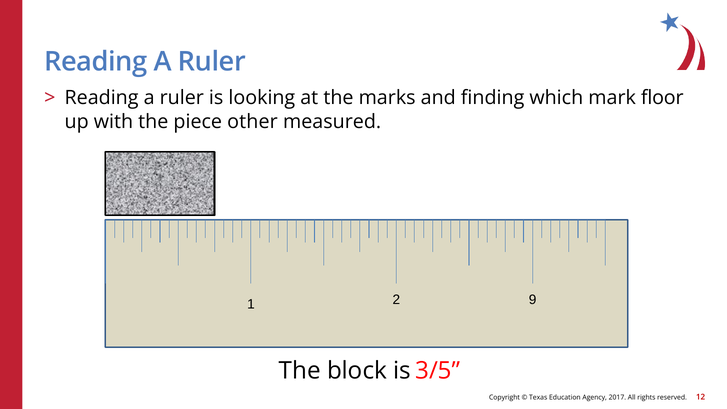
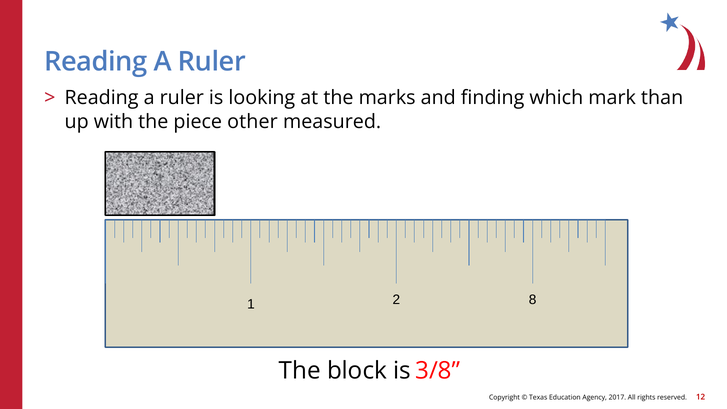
floor: floor -> than
9: 9 -> 8
3/5: 3/5 -> 3/8
